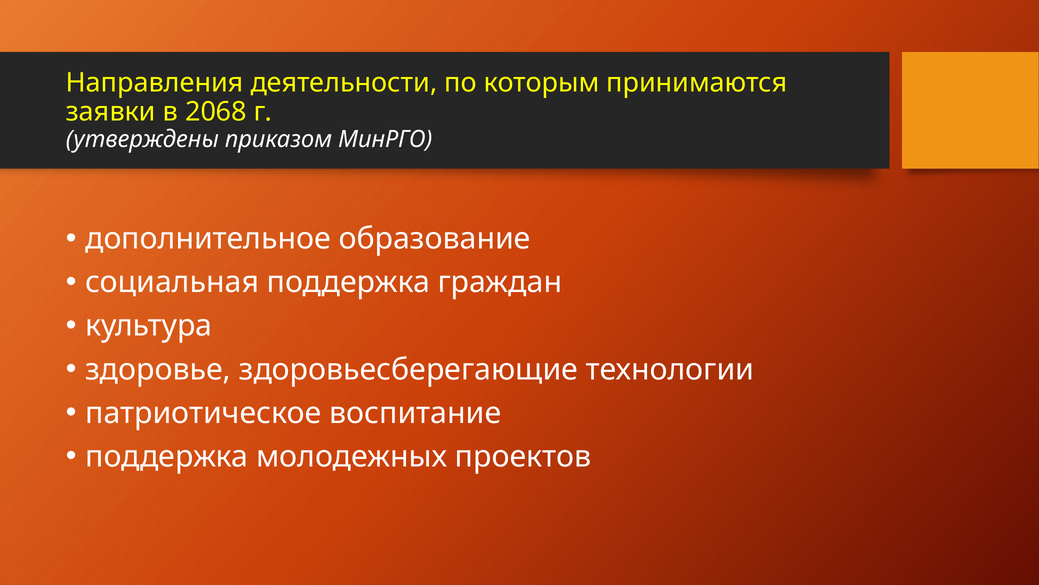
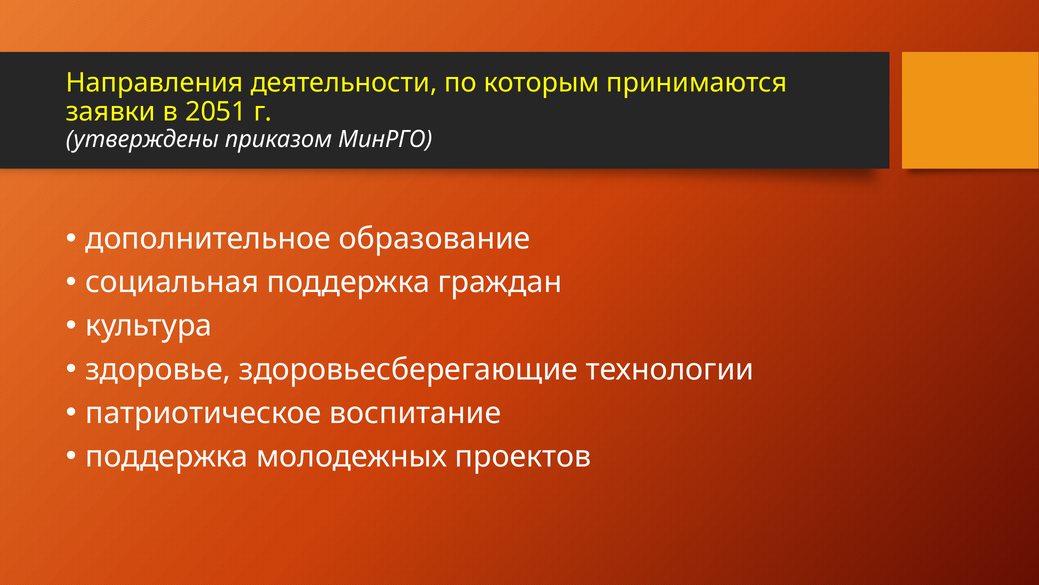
2068: 2068 -> 2051
